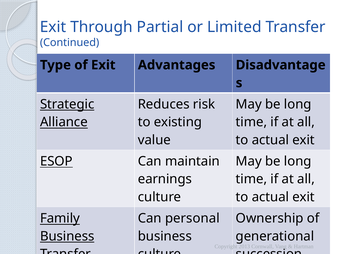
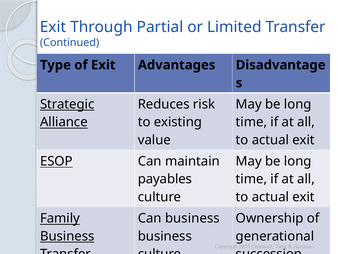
earnings: earnings -> payables
Can personal: personal -> business
